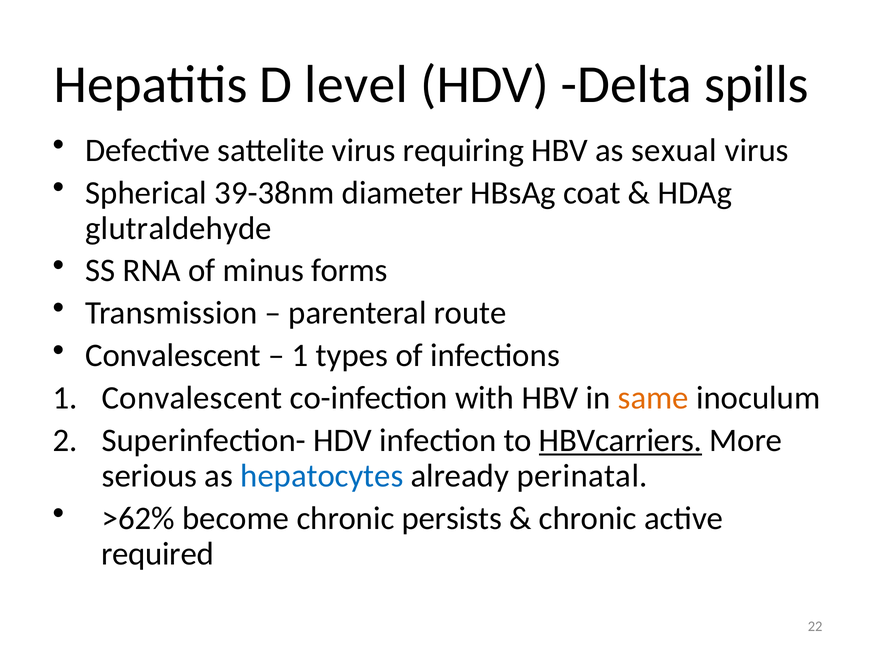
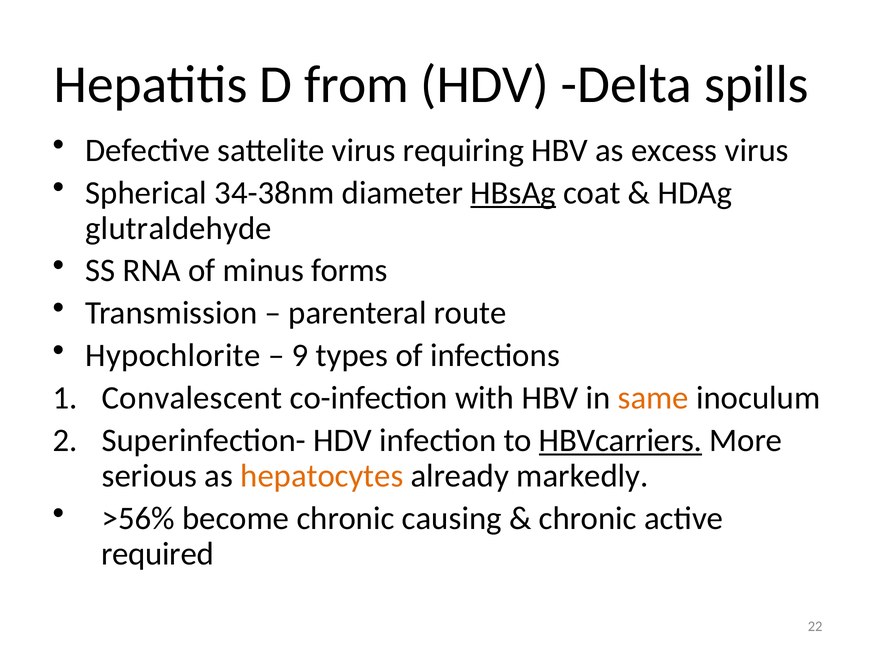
level: level -> from
sexual: sexual -> excess
39-38nm: 39-38nm -> 34-38nm
HBsAg underline: none -> present
Convalescent at (173, 356): Convalescent -> Hypochlorite
1 at (300, 356): 1 -> 9
hepatocytes colour: blue -> orange
perinatal: perinatal -> markedly
>62%: >62% -> >56%
persists: persists -> causing
